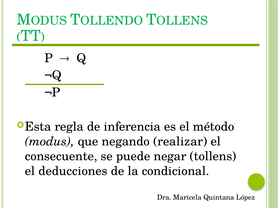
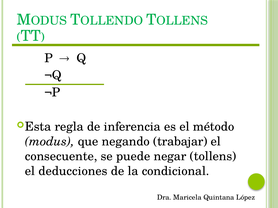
realizar: realizar -> trabajar
